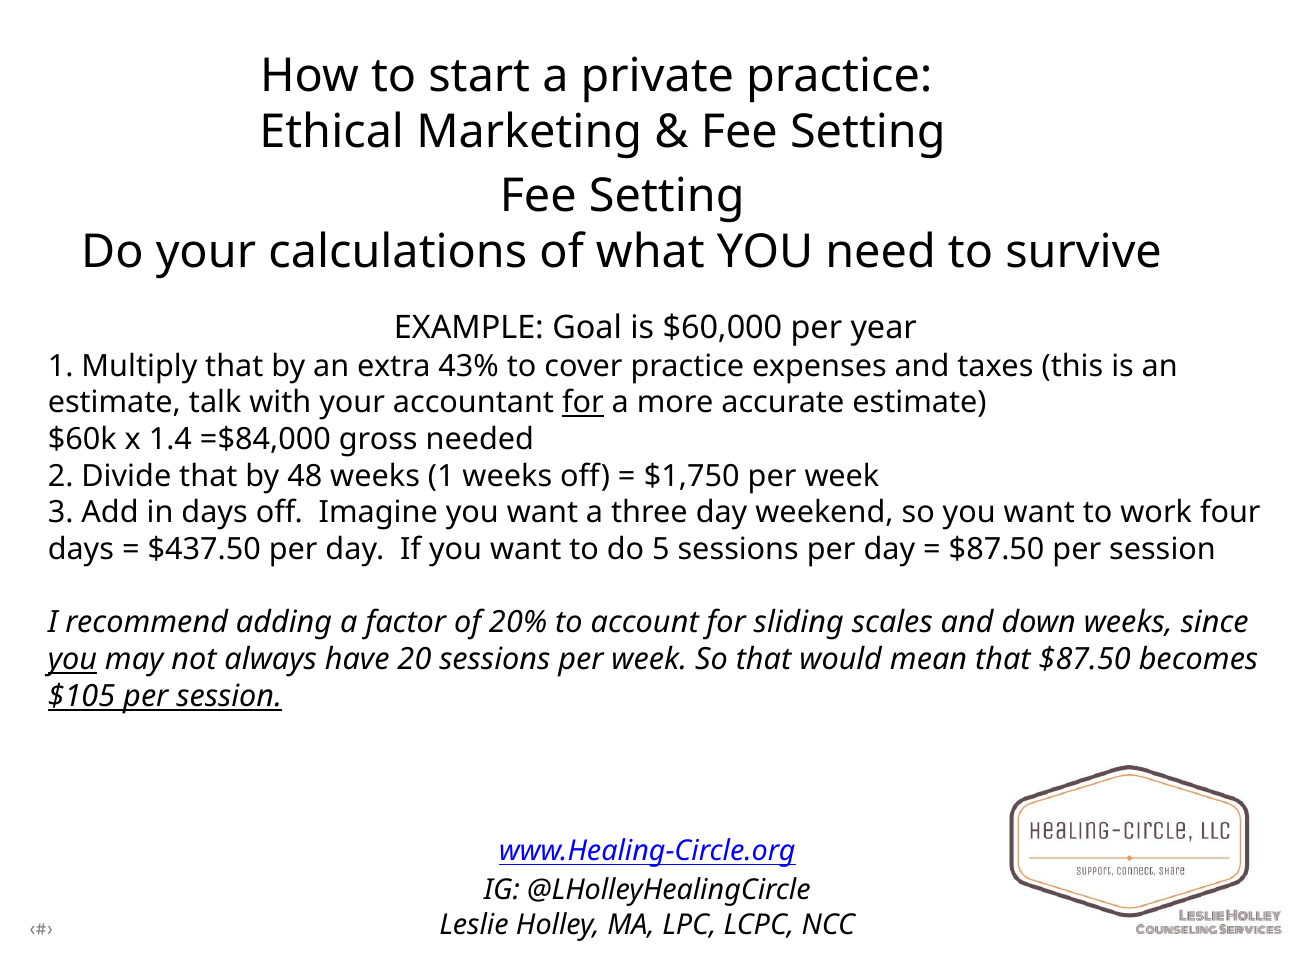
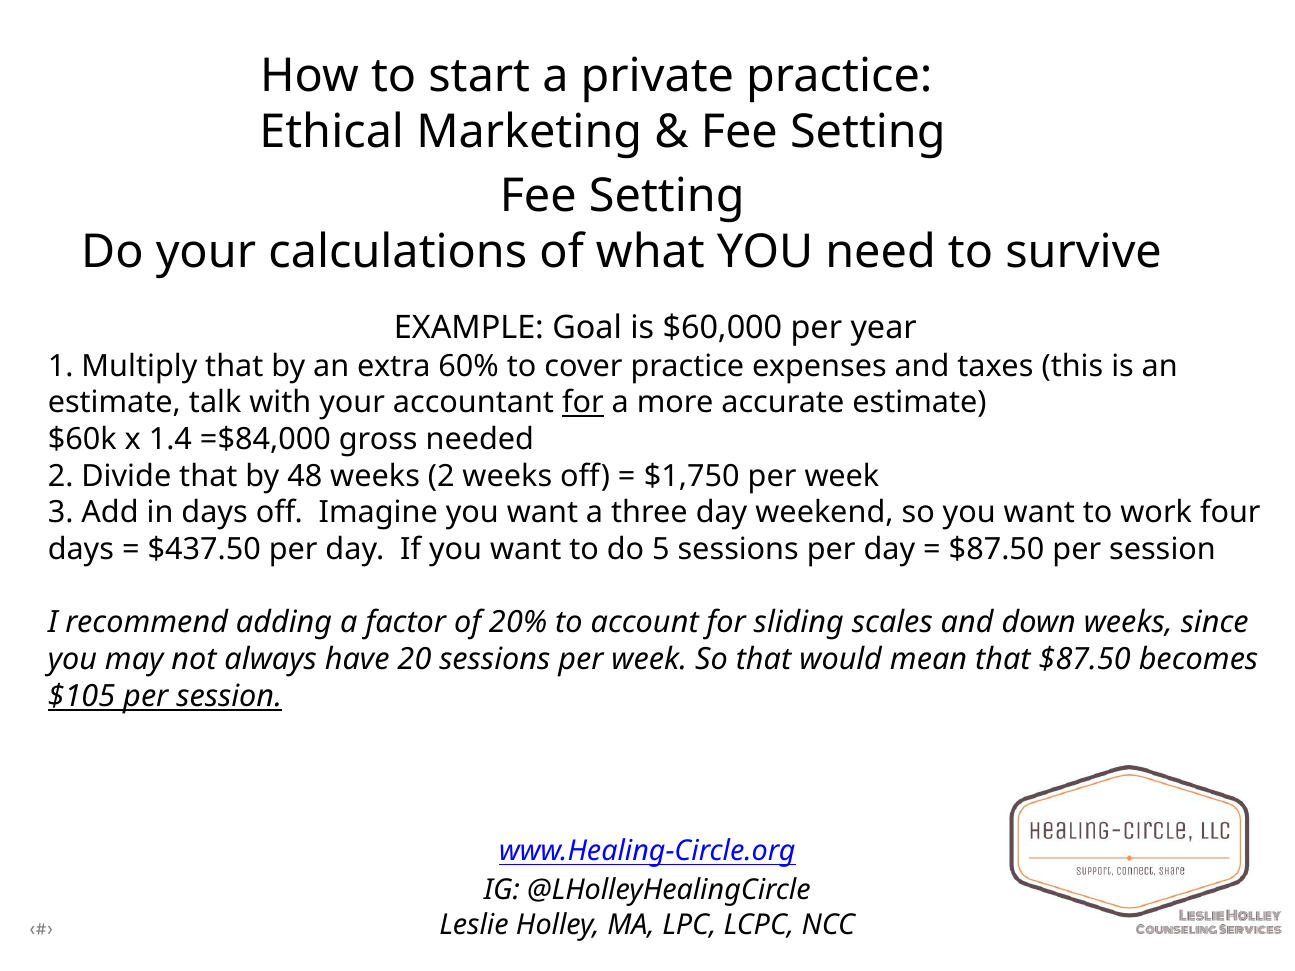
43%: 43% -> 60%
weeks 1: 1 -> 2
you at (72, 660) underline: present -> none
